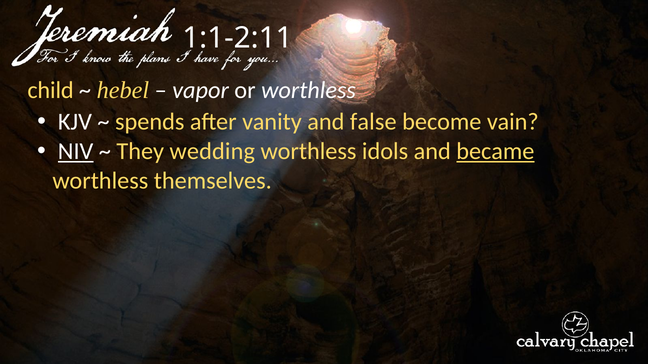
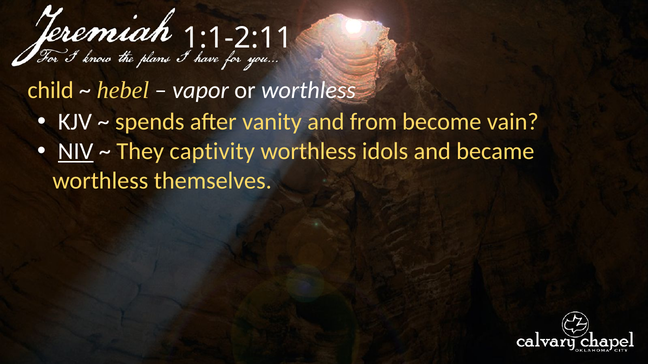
false: false -> from
wedding: wedding -> captivity
became underline: present -> none
